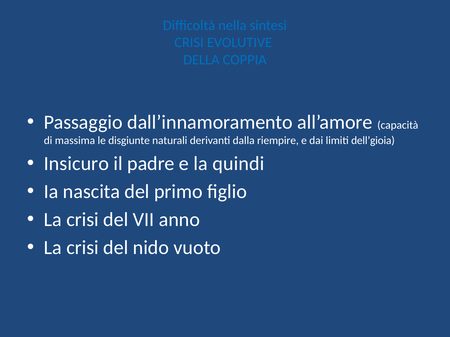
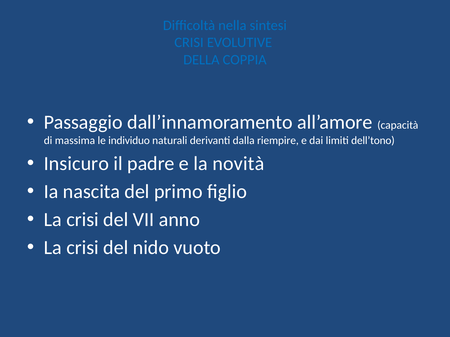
disgiunte: disgiunte -> individuo
dell’gioia: dell’gioia -> dell’tono
quindi: quindi -> novità
